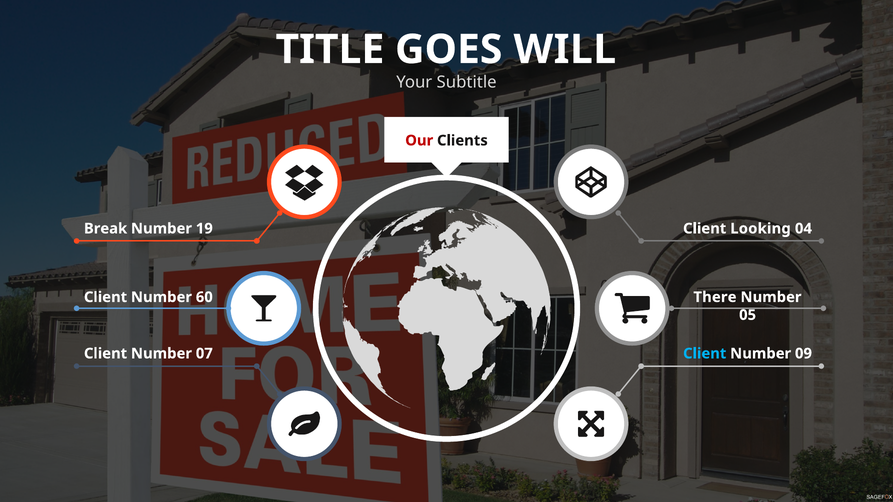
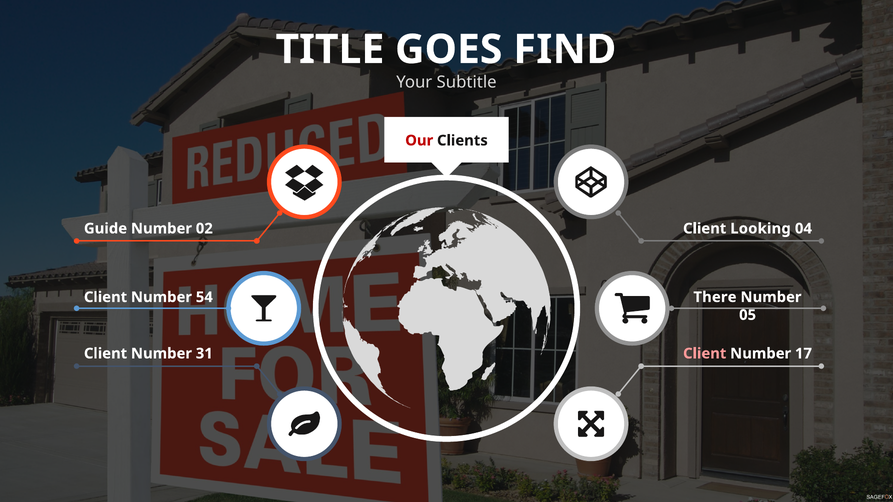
WILL: WILL -> FIND
Break: Break -> Guide
19: 19 -> 02
60: 60 -> 54
07: 07 -> 31
Client at (705, 354) colour: light blue -> pink
09: 09 -> 17
